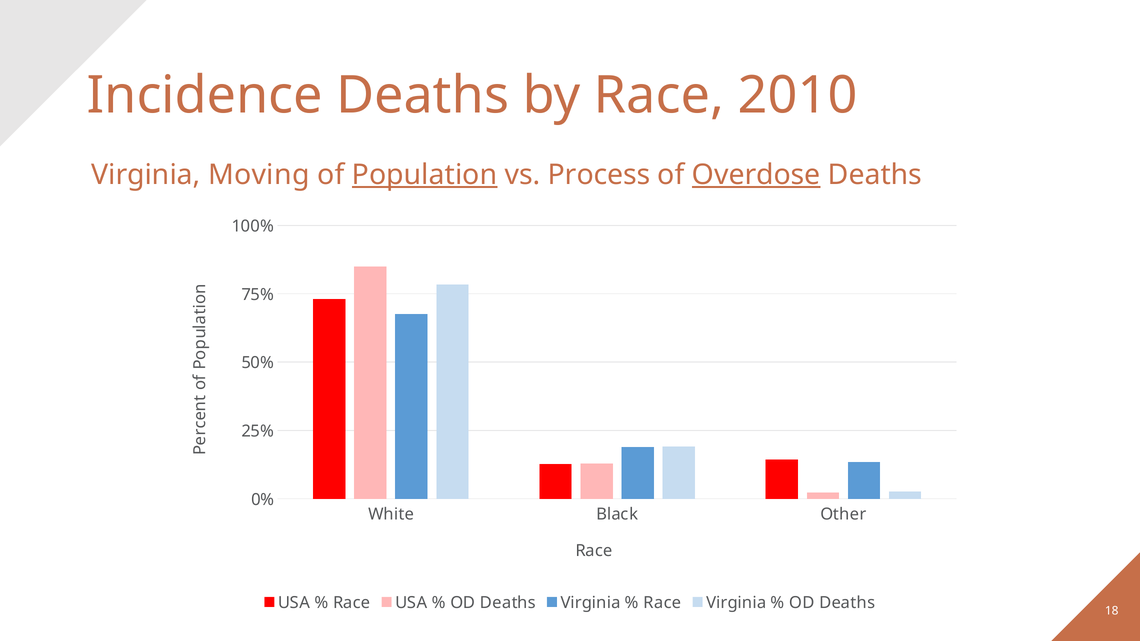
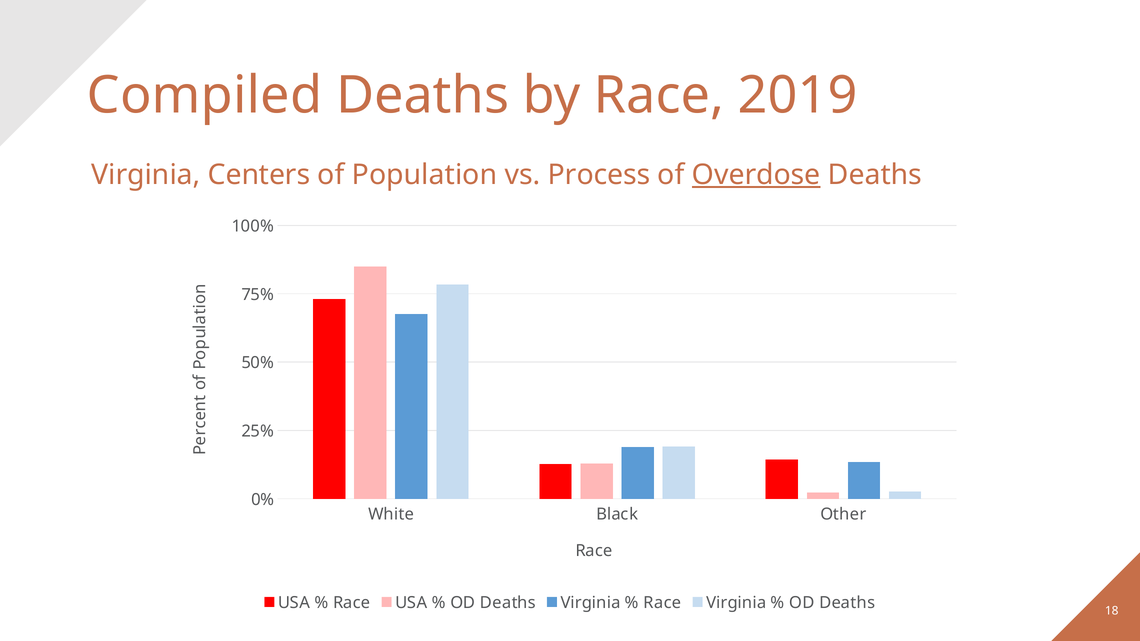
Incidence: Incidence -> Compiled
2010: 2010 -> 2019
Moving: Moving -> Centers
Population underline: present -> none
